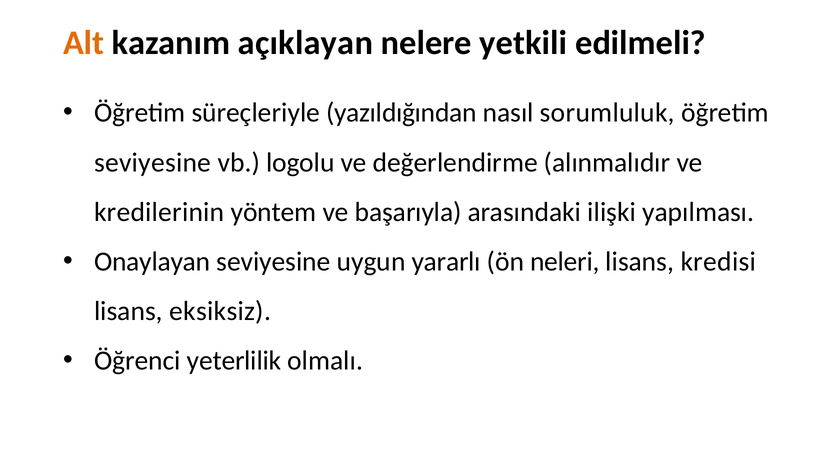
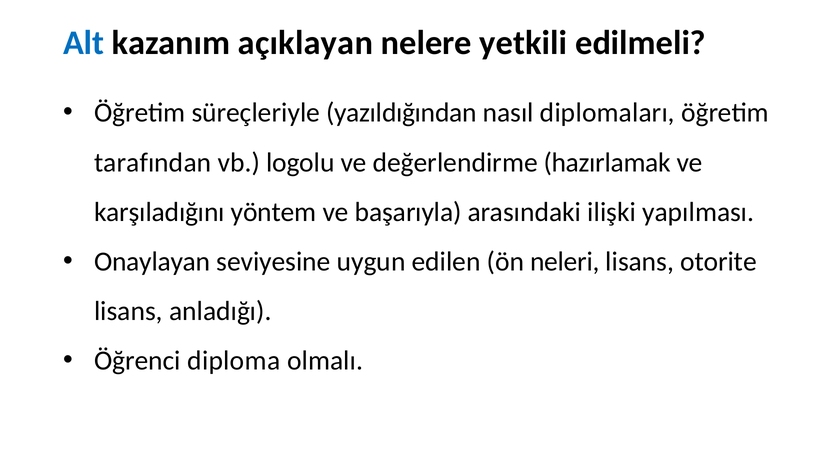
Alt colour: orange -> blue
sorumluluk: sorumluluk -> diplomaları
seviyesine at (153, 162): seviyesine -> tarafından
alınmalıdır: alınmalıdır -> hazırlamak
kredilerinin: kredilerinin -> karşıladığını
yararlı: yararlı -> edilen
kredisi: kredisi -> otorite
eksiksiz: eksiksiz -> anladığı
yeterlilik: yeterlilik -> diploma
